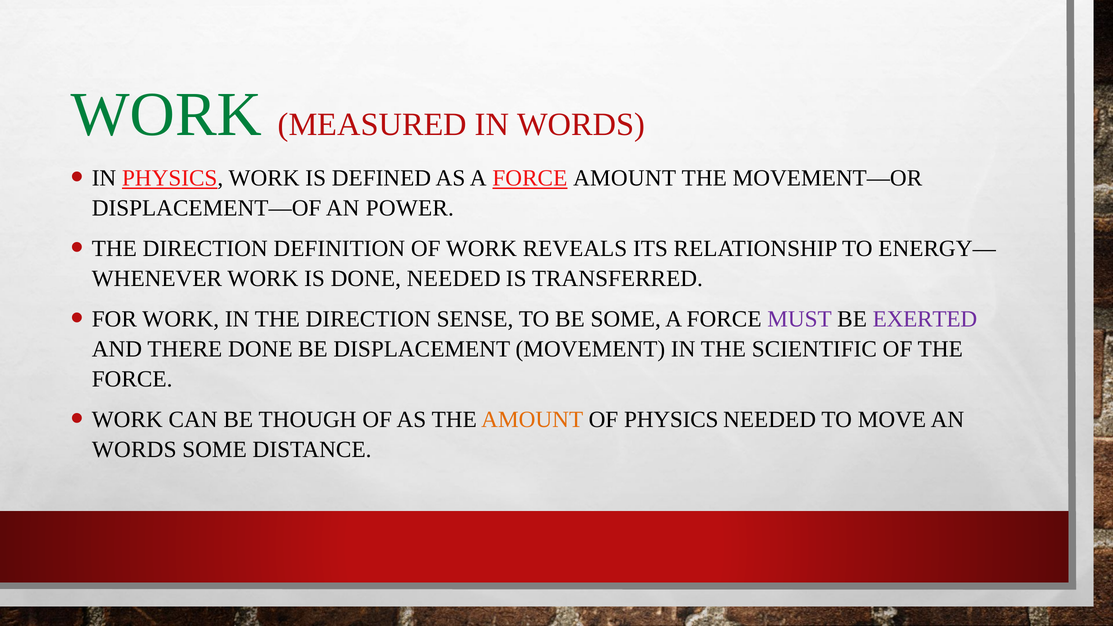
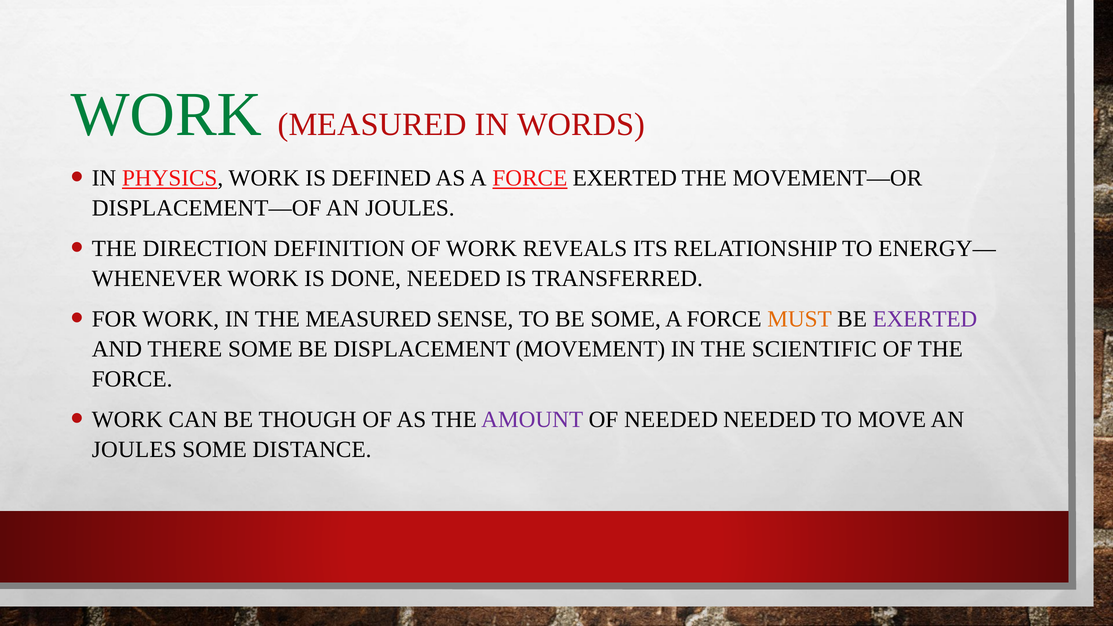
FORCE AMOUNT: AMOUNT -> EXERTED
DISPLACEMENT—OF AN POWER: POWER -> JOULES
IN THE DIRECTION: DIRECTION -> MEASURED
MUST colour: purple -> orange
THERE DONE: DONE -> SOME
AMOUNT at (532, 419) colour: orange -> purple
OF PHYSICS: PHYSICS -> NEEDED
WORDS at (134, 450): WORDS -> JOULES
